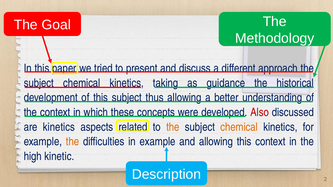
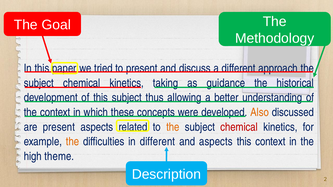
Also colour: red -> orange
are kinetics: kinetics -> present
chemical at (239, 127) colour: orange -> red
in example: example -> different
and allowing: allowing -> aspects
kinetic: kinetic -> theme
